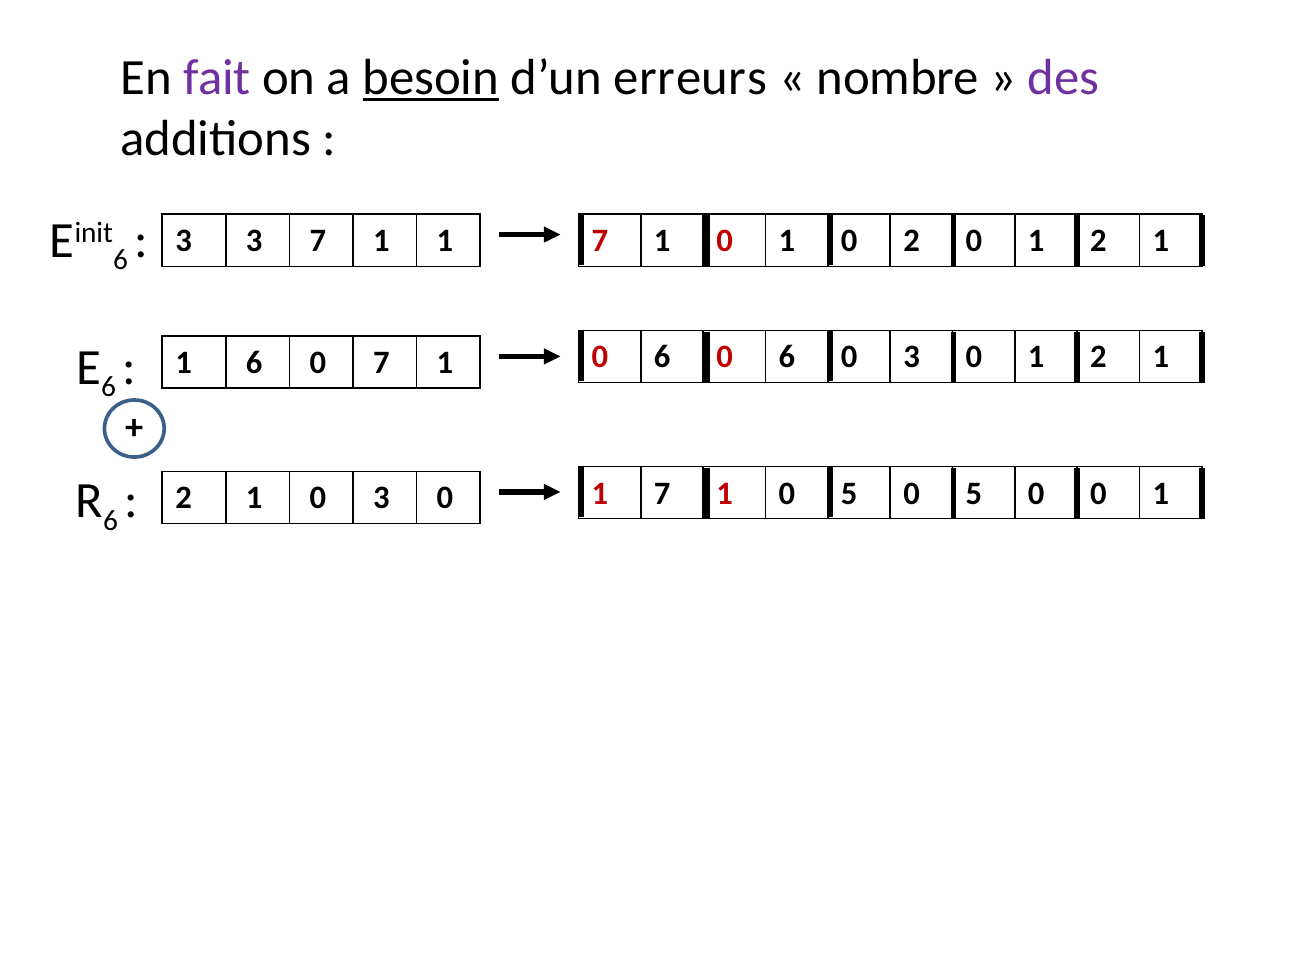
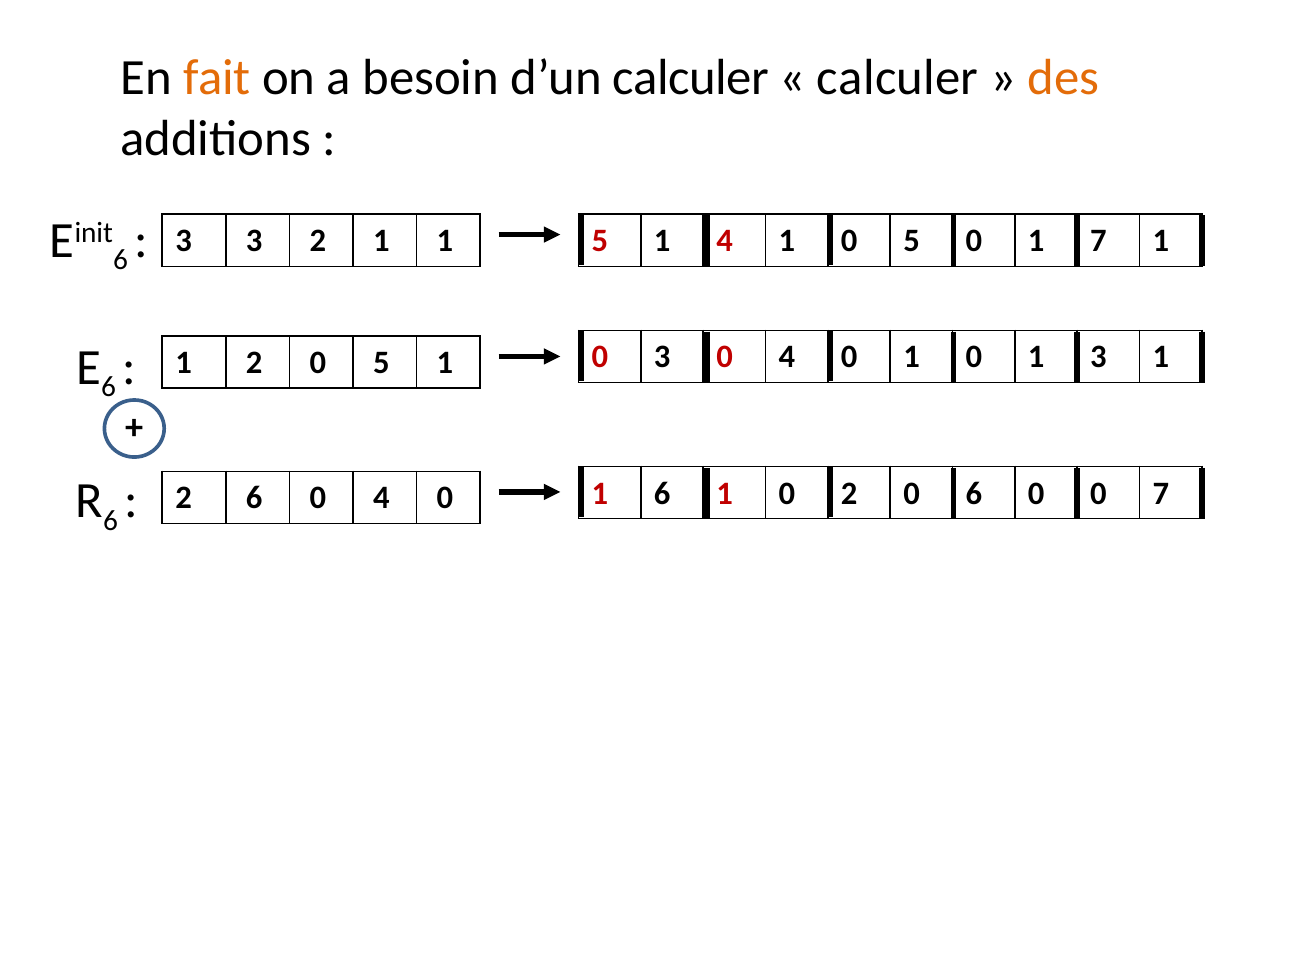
fait colour: purple -> orange
besoin underline: present -> none
d’un erreurs: erreurs -> calculer
nombre at (898, 78): nombre -> calculer
des colour: purple -> orange
3 7: 7 -> 2
7 at (600, 241): 7 -> 5
0 at (725, 241): 0 -> 4
1 0 2: 2 -> 5
2 at (1098, 241): 2 -> 7
6 at (662, 357): 6 -> 3
6 at (787, 357): 6 -> 4
3 at (912, 357): 3 -> 1
2 at (1098, 357): 2 -> 3
6 at (254, 363): 6 -> 2
7 at (381, 363): 7 -> 5
7 at (662, 493): 7 -> 6
1 0 5: 5 -> 2
5 at (974, 493): 5 -> 6
0 0 1: 1 -> 7
1 at (254, 498): 1 -> 6
3 at (381, 498): 3 -> 4
